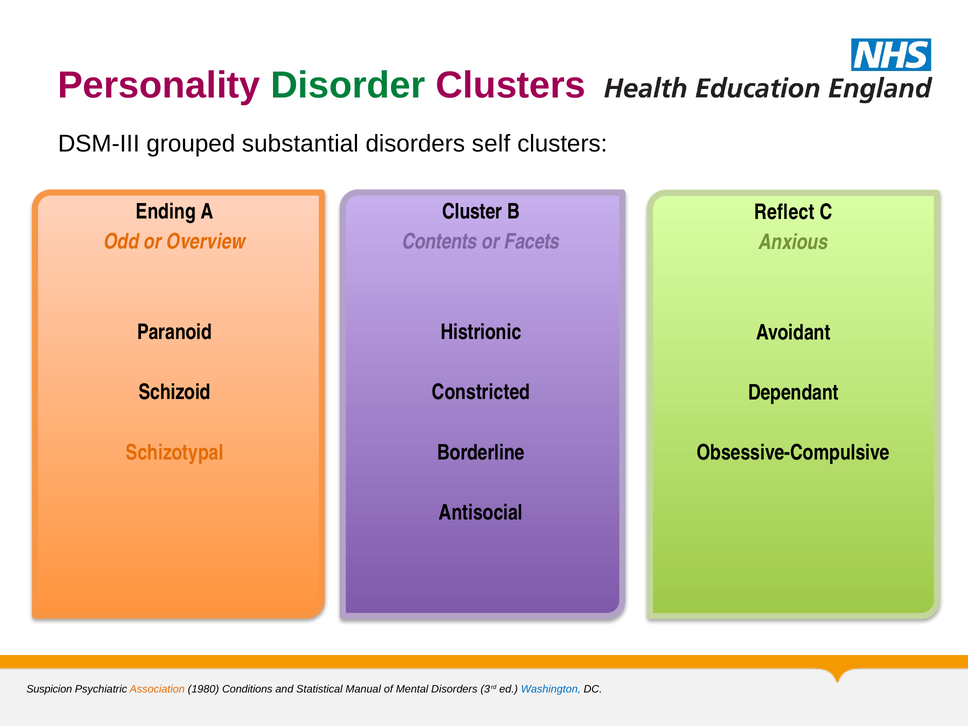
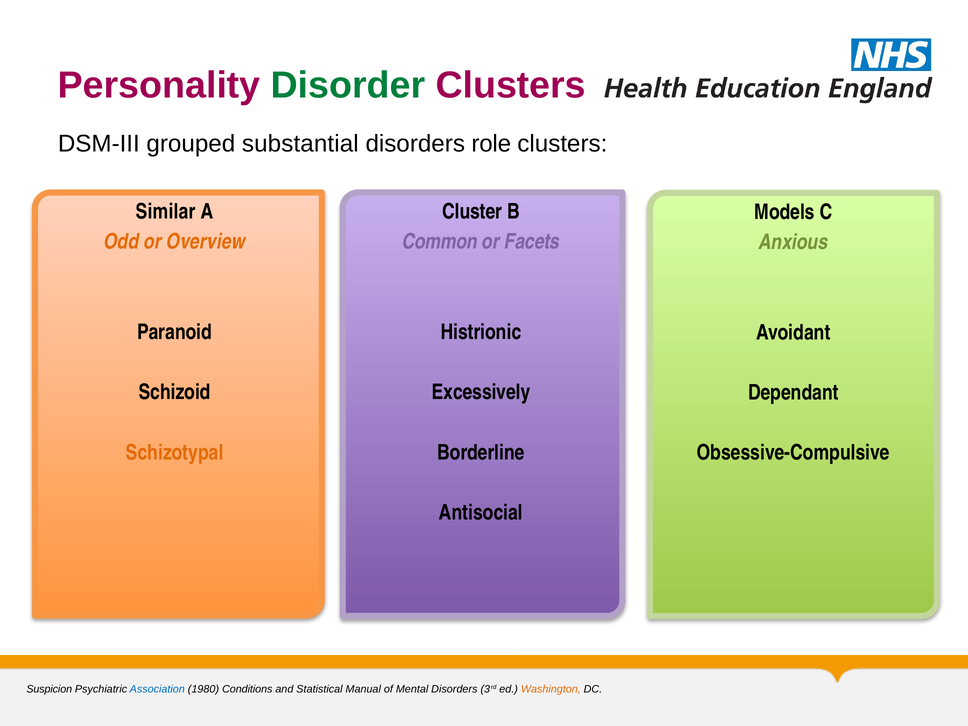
self: self -> role
Ending: Ending -> Similar
Reflect: Reflect -> Models
Contents: Contents -> Common
Constricted: Constricted -> Excessively
Association colour: orange -> blue
Washington colour: blue -> orange
